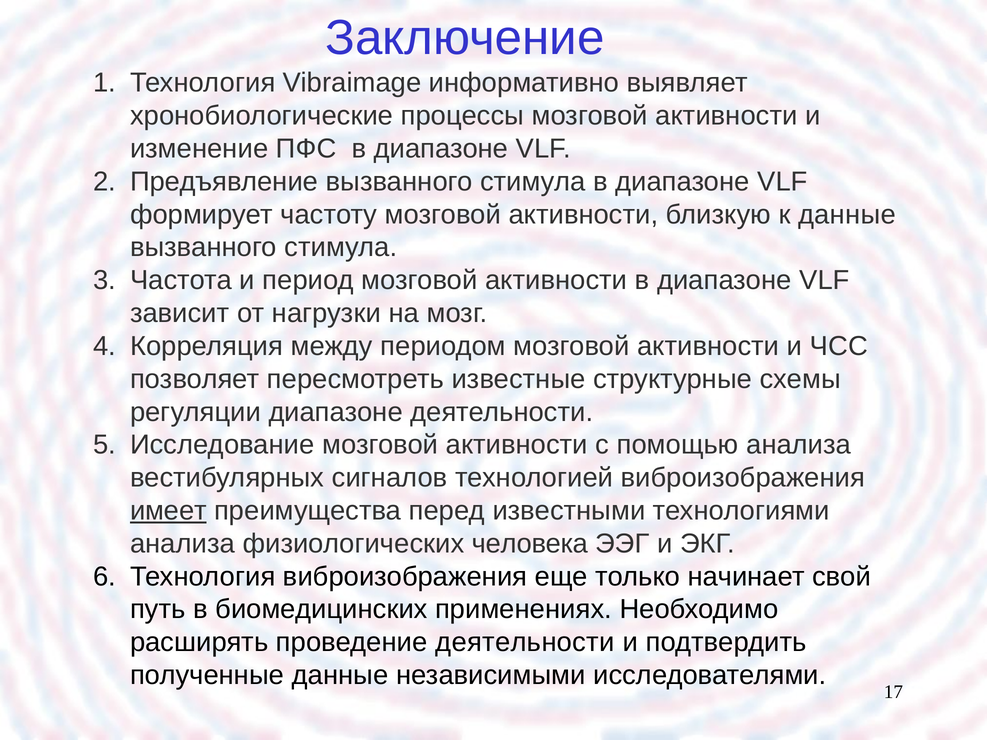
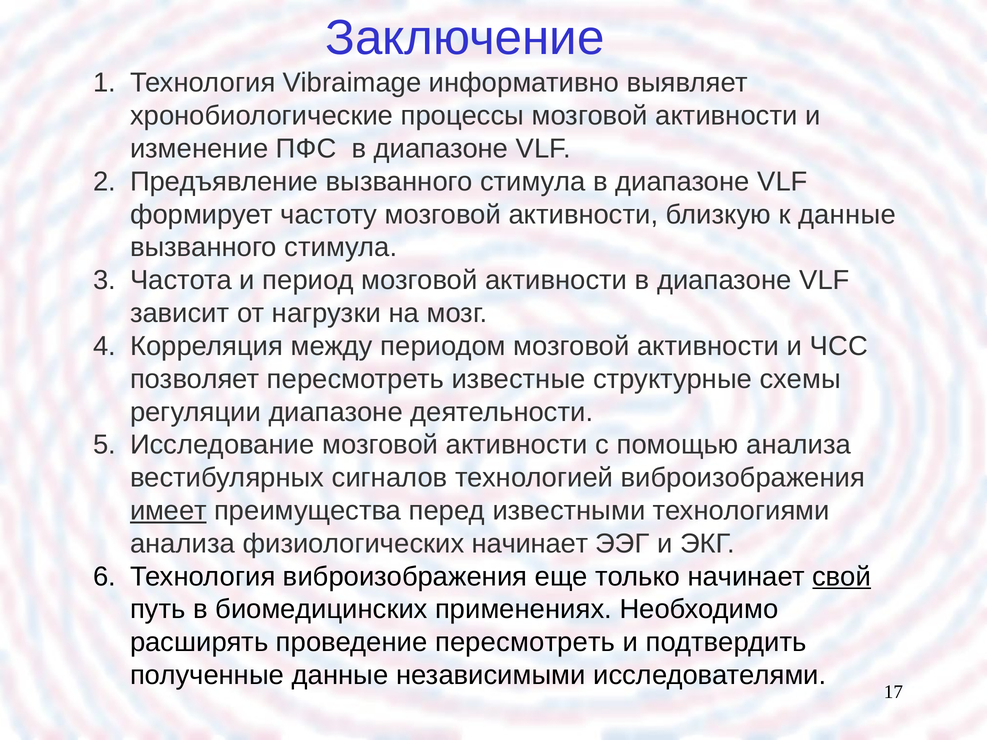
физиологических человека: человека -> начинает
свой underline: none -> present
проведение деятельности: деятельности -> пересмотреть
